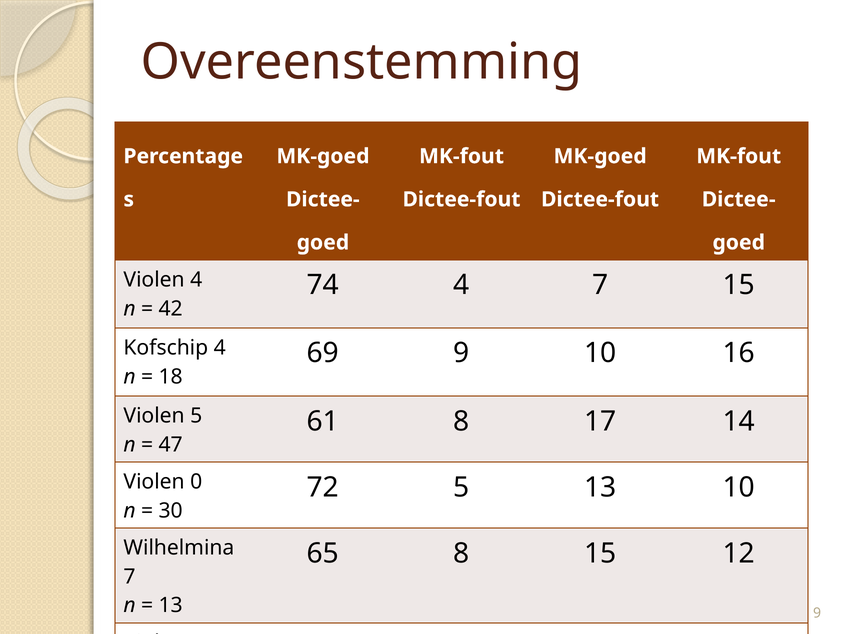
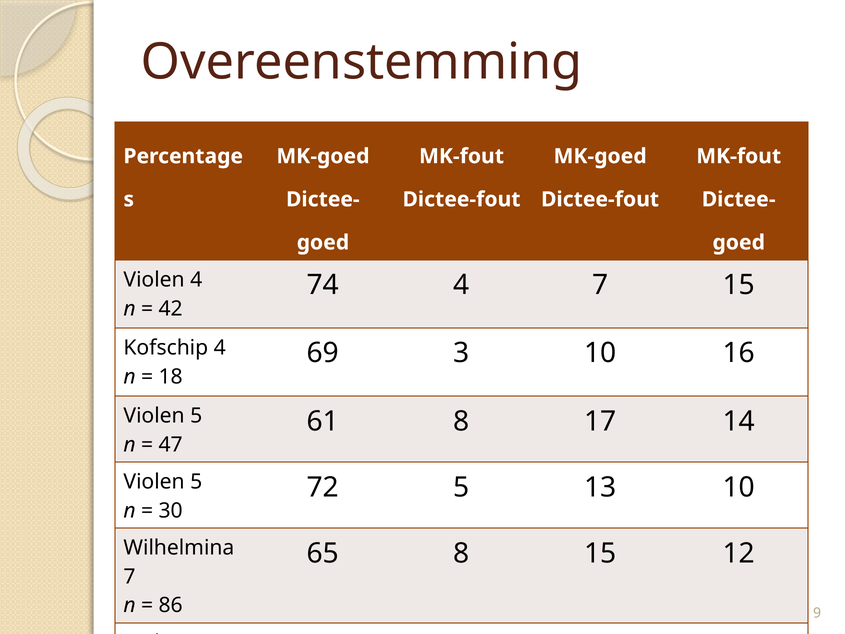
69 9: 9 -> 3
0 at (196, 482): 0 -> 5
13 at (171, 605): 13 -> 86
